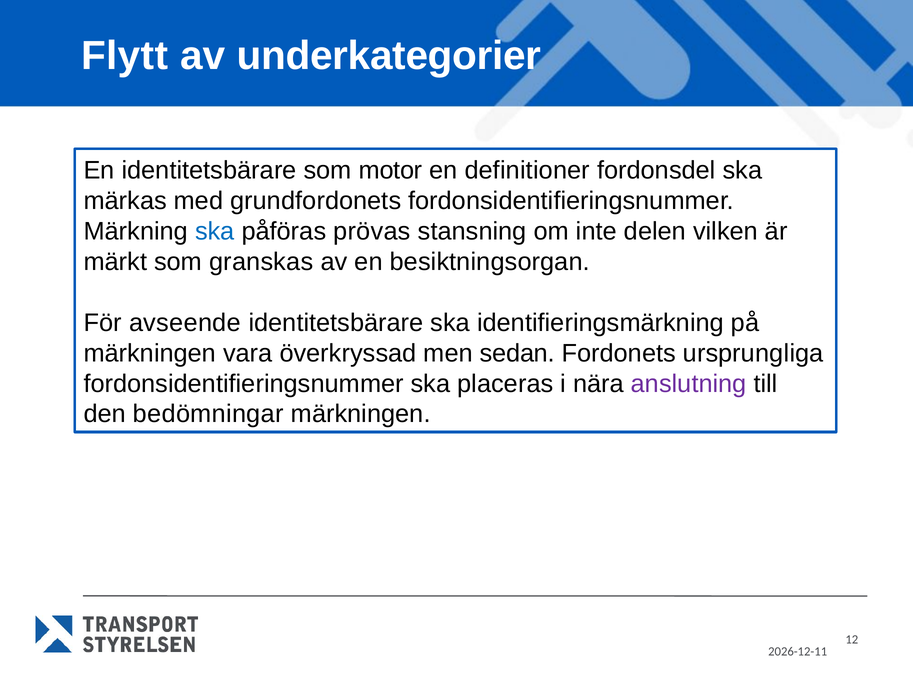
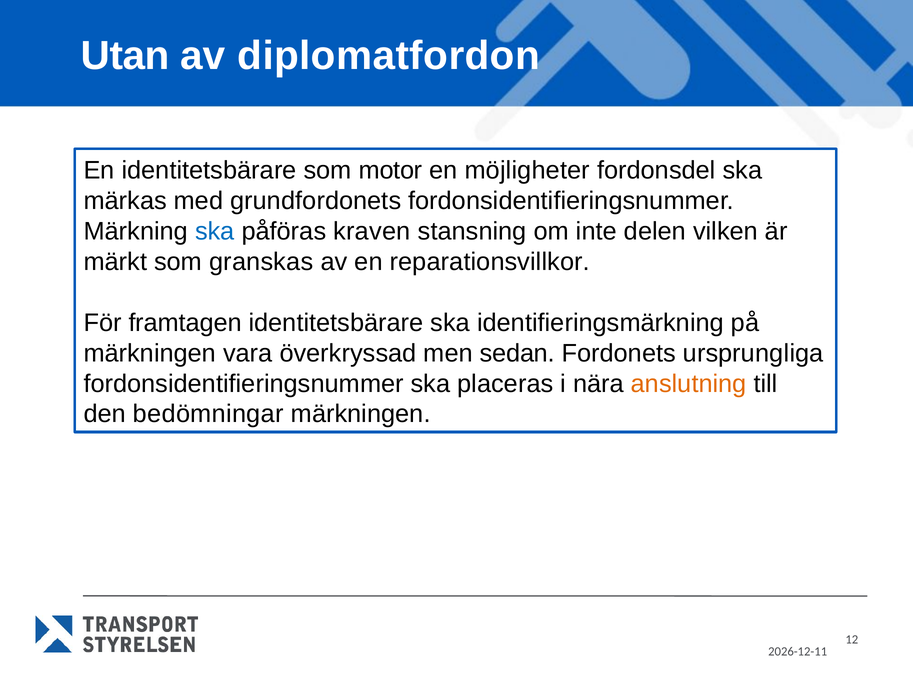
Flytt: Flytt -> Utan
underkategorier: underkategorier -> diplomatfordon
definitioner: definitioner -> möjligheter
prövas: prövas -> kraven
besiktningsorgan: besiktningsorgan -> reparationsvillkor
avseende: avseende -> framtagen
anslutning colour: purple -> orange
